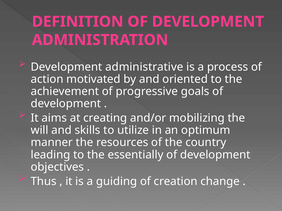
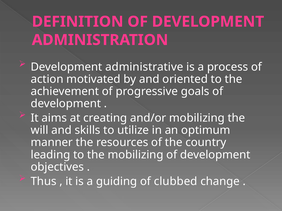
the essentially: essentially -> mobilizing
creation: creation -> clubbed
